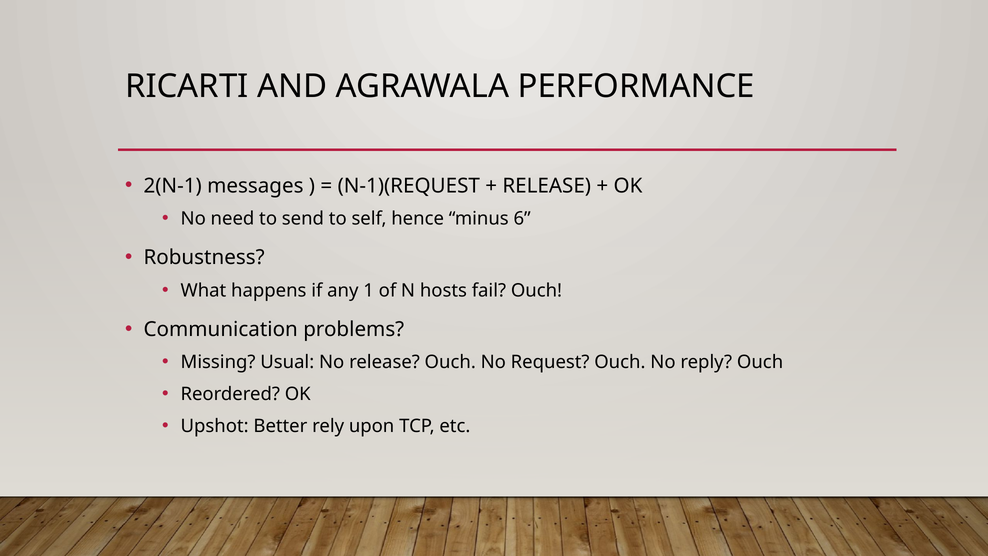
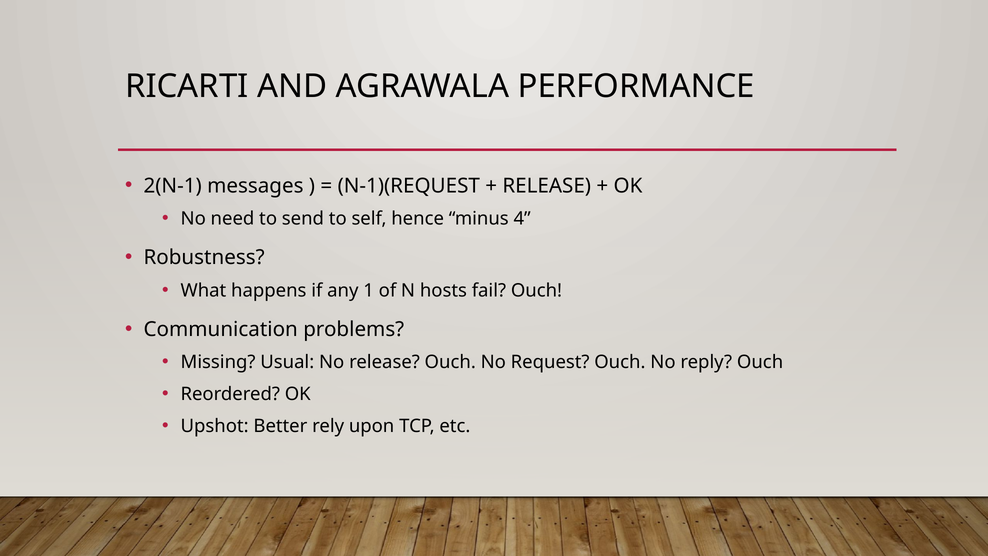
6: 6 -> 4
